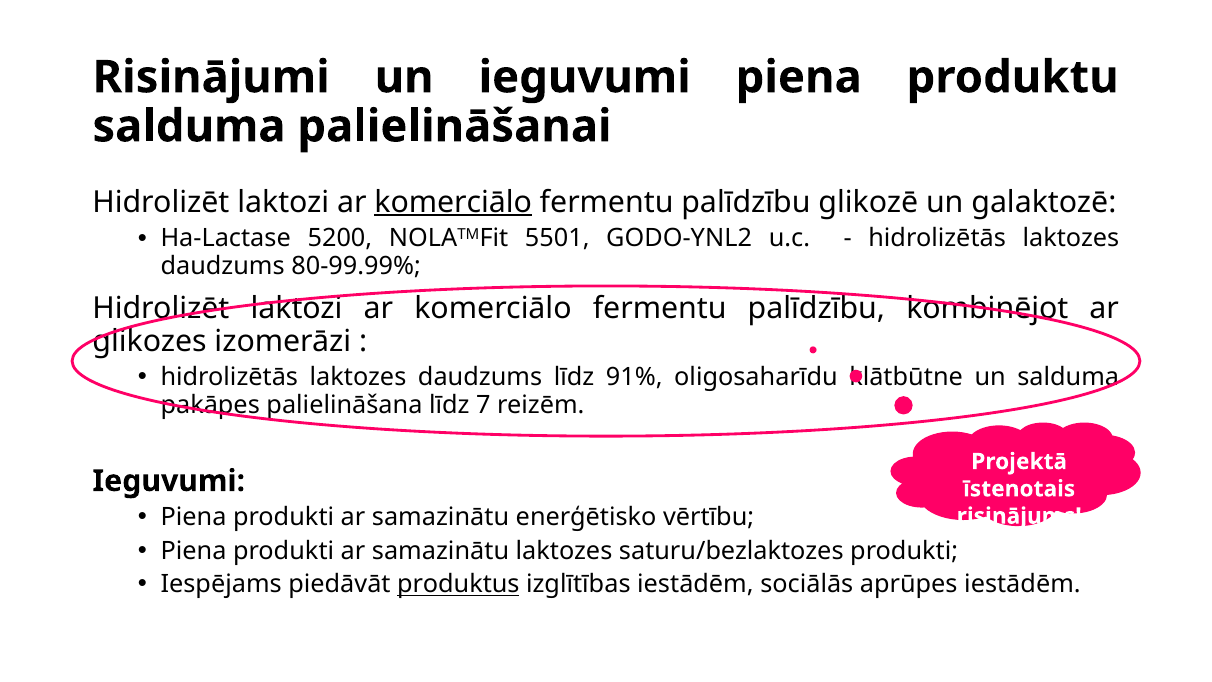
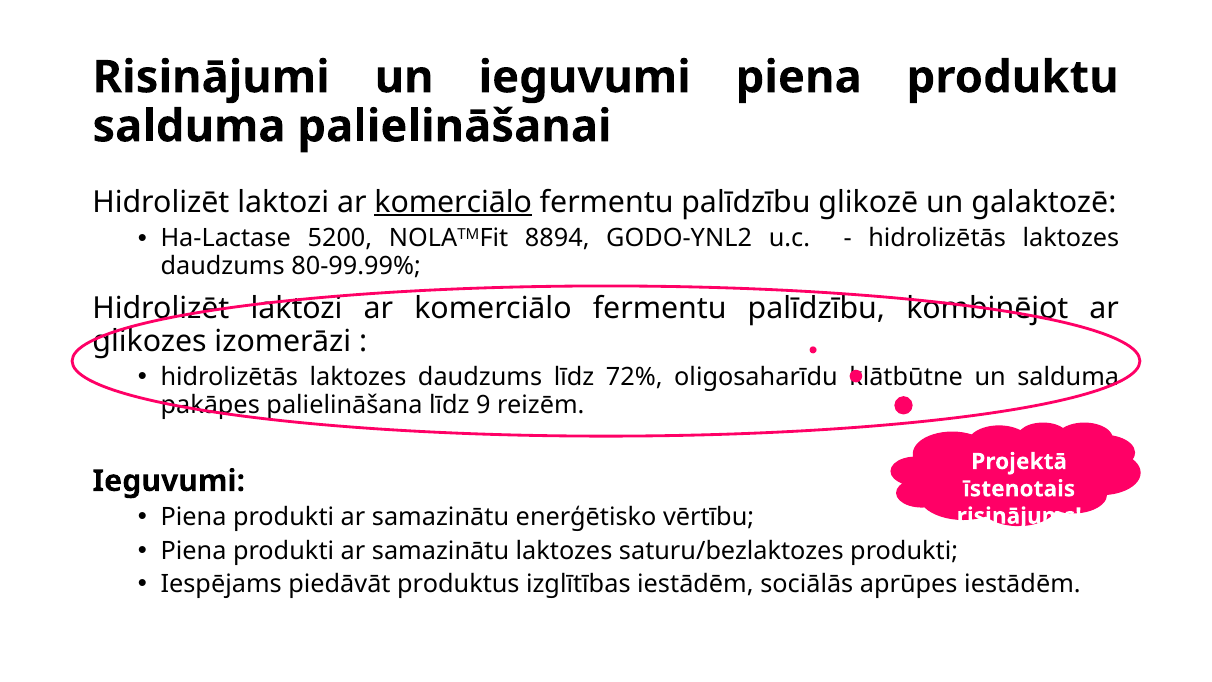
5501: 5501 -> 8894
91%: 91% -> 72%
7: 7 -> 9
produktus underline: present -> none
